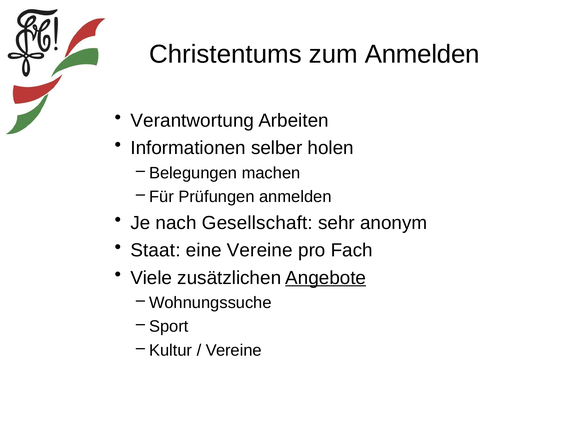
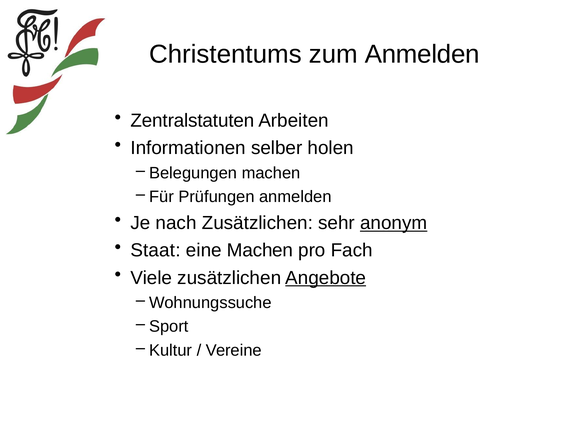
Verantwortung: Verantwortung -> Zentralstatuten
nach Gesellschaft: Gesellschaft -> Zusätzlichen
anonym underline: none -> present
eine Vereine: Vereine -> Machen
